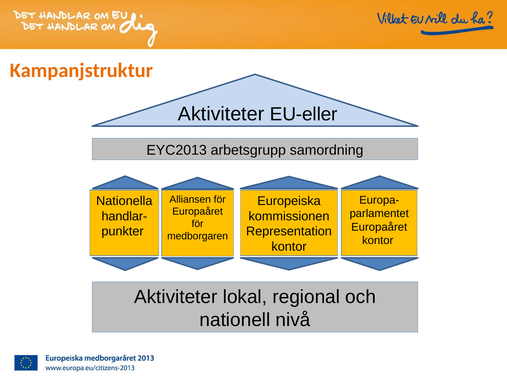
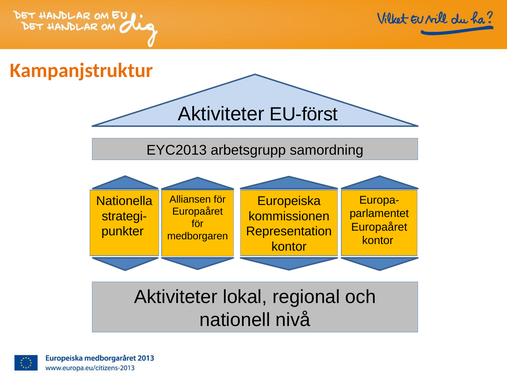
EU-eller: EU-eller -> EU-först
handlar-: handlar- -> strategi-
